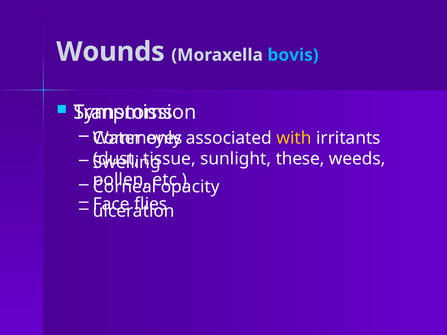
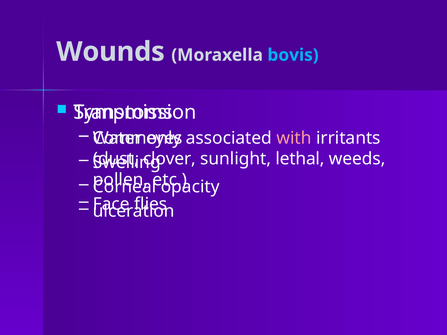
with colour: yellow -> pink
tissue: tissue -> clover
these: these -> lethal
